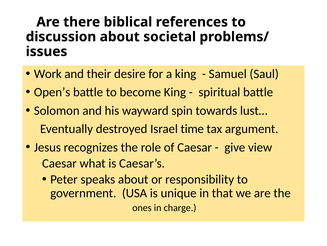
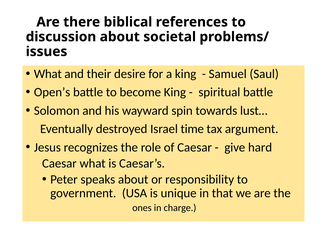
Work at (48, 74): Work -> What
view: view -> hard
